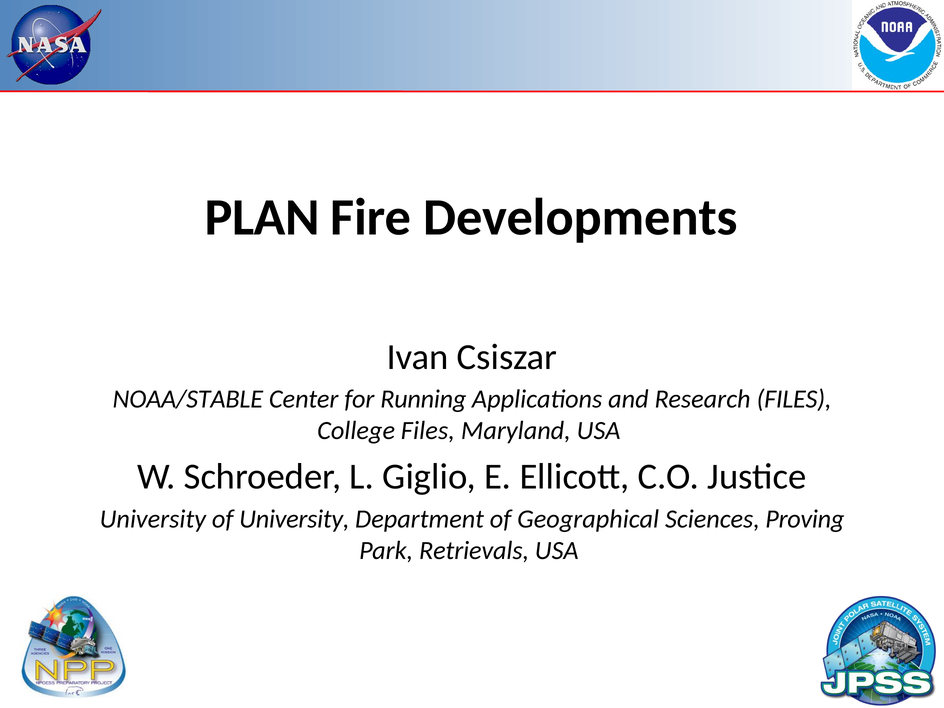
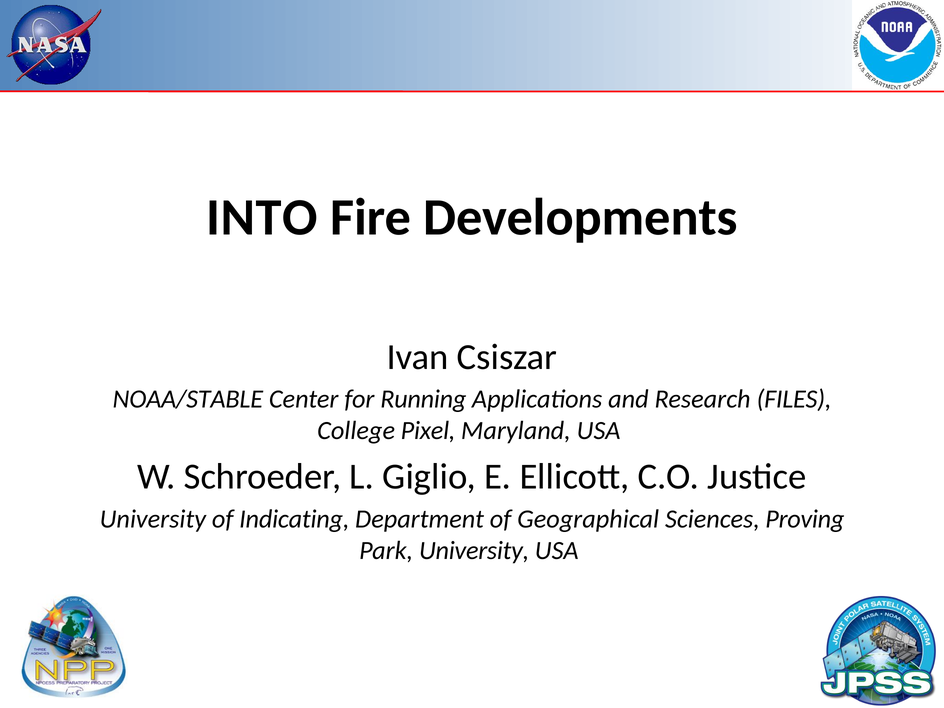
PLAN: PLAN -> INTO
College Files: Files -> Pixel
of University: University -> Indicating
Park Retrievals: Retrievals -> University
